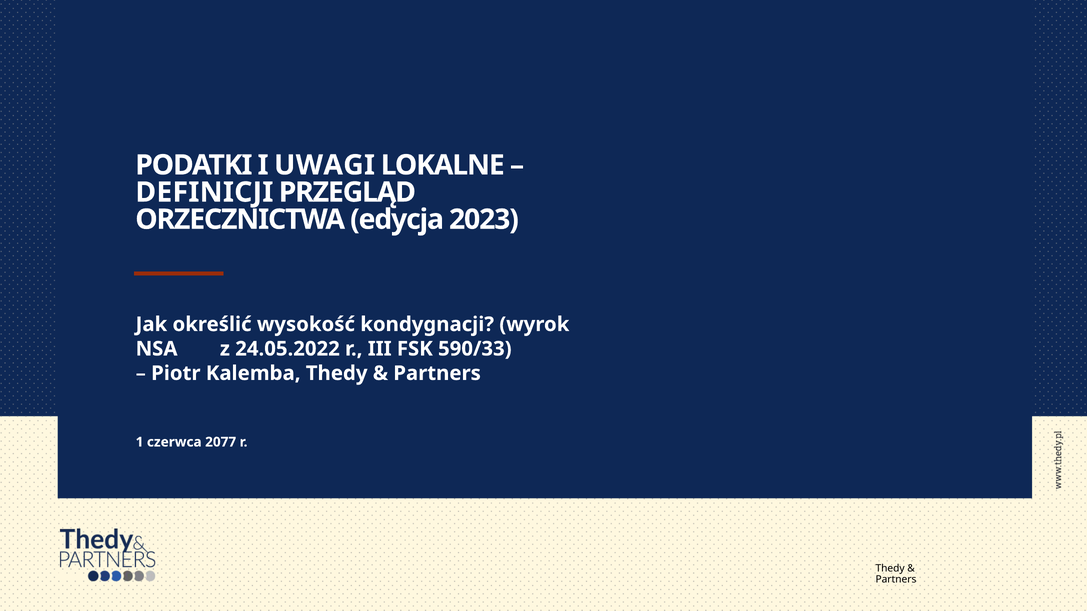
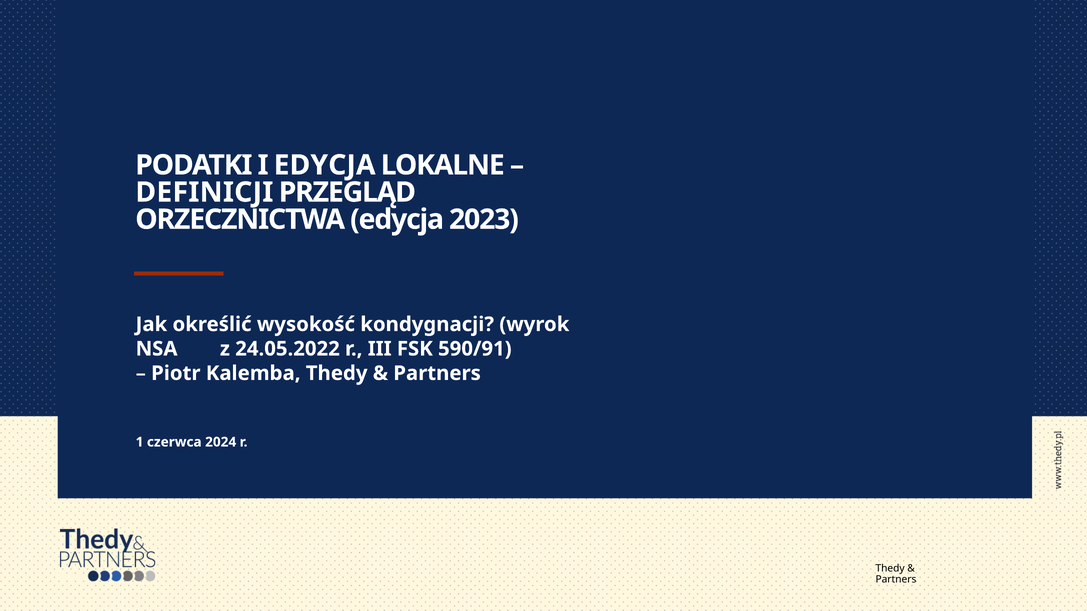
I UWAGI: UWAGI -> EDYCJA
590/33: 590/33 -> 590/91
2077: 2077 -> 2024
